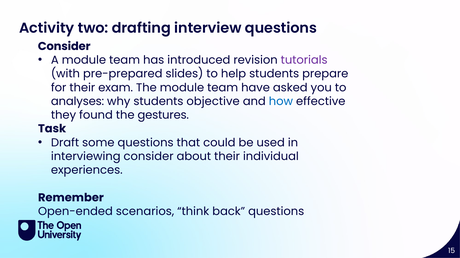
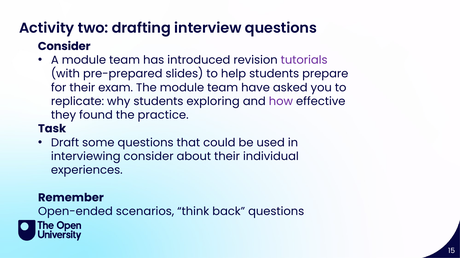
analyses: analyses -> replicate
objective: objective -> exploring
how colour: blue -> purple
gestures: gestures -> practice
